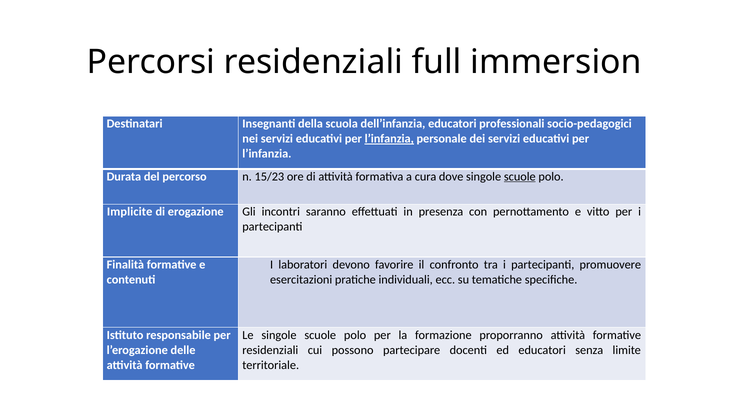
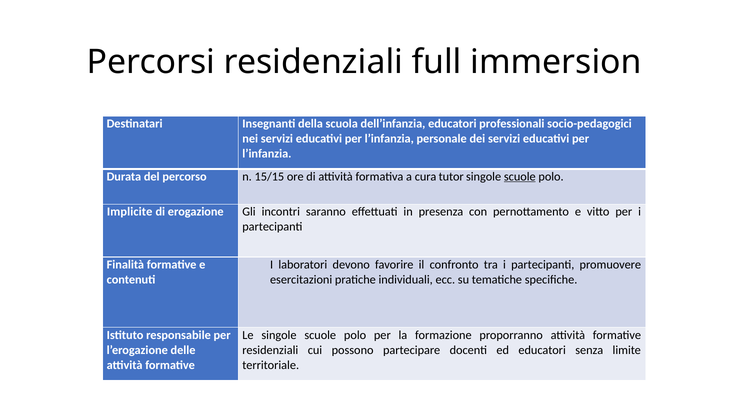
l’infanzia at (389, 139) underline: present -> none
15/23: 15/23 -> 15/15
dove: dove -> tutor
